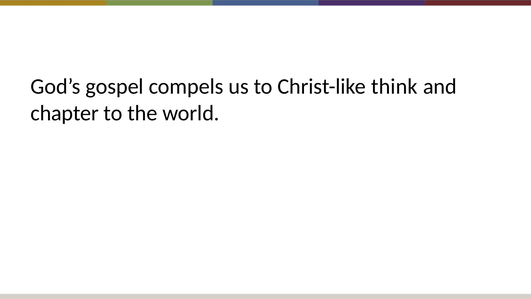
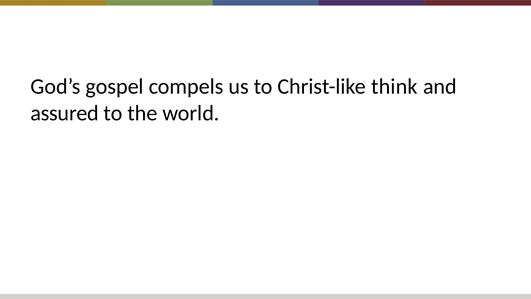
chapter: chapter -> assured
